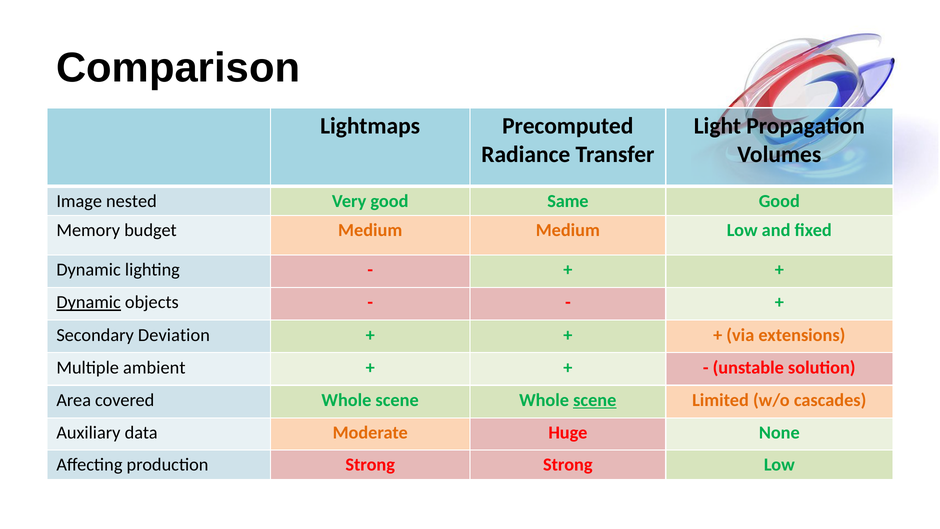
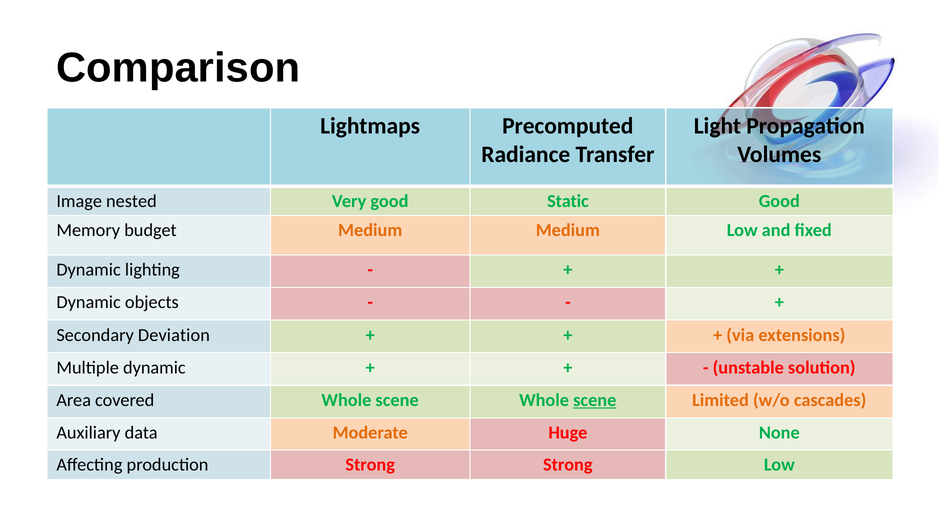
Same: Same -> Static
Dynamic at (89, 302) underline: present -> none
Multiple ambient: ambient -> dynamic
